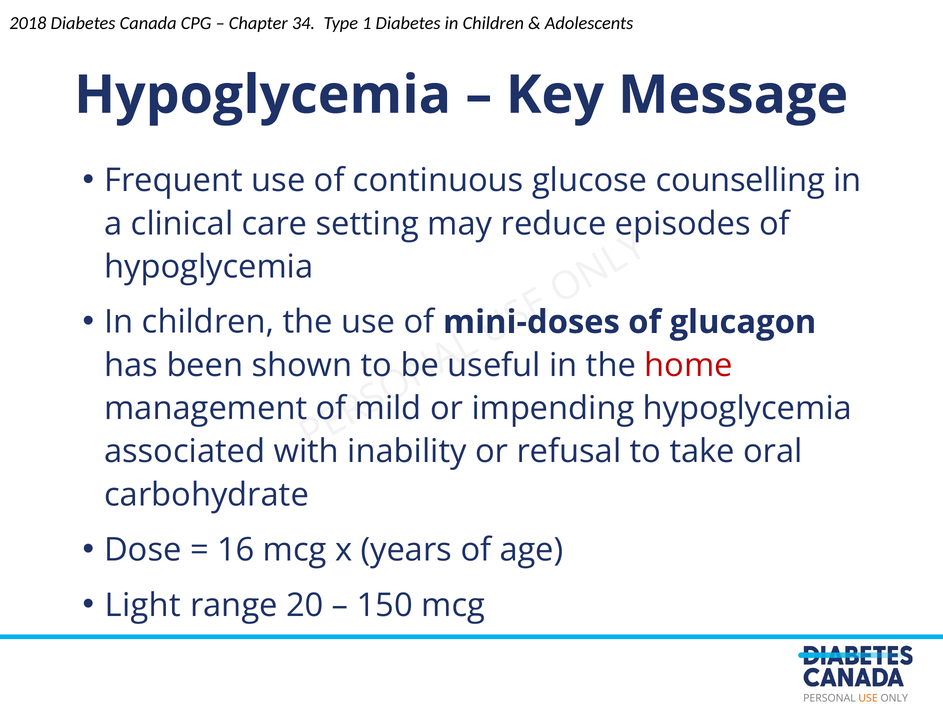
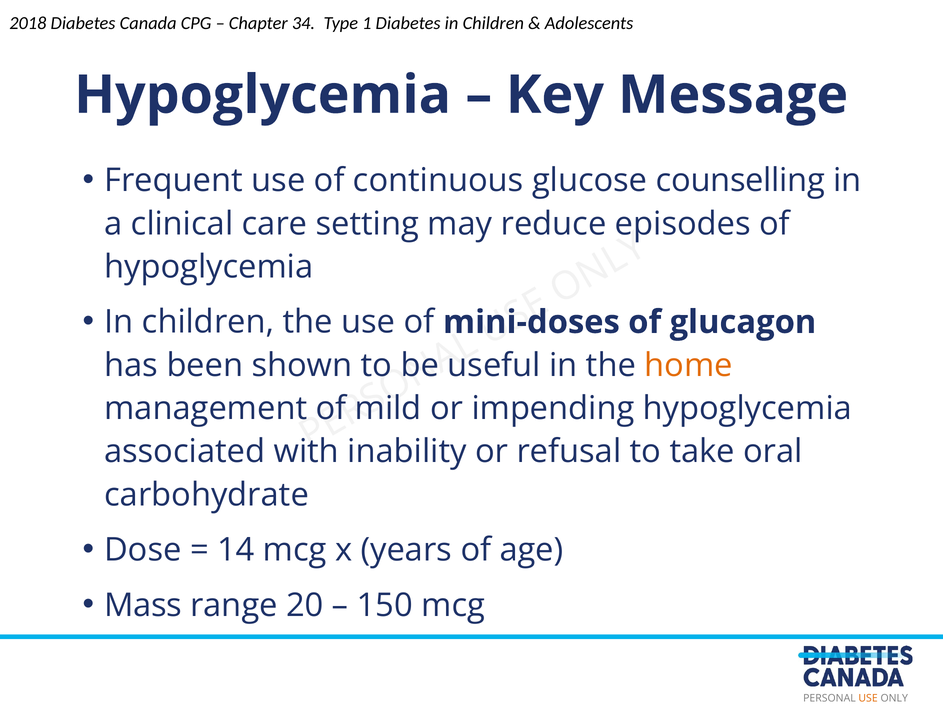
home colour: red -> orange
16: 16 -> 14
Light: Light -> Mass
